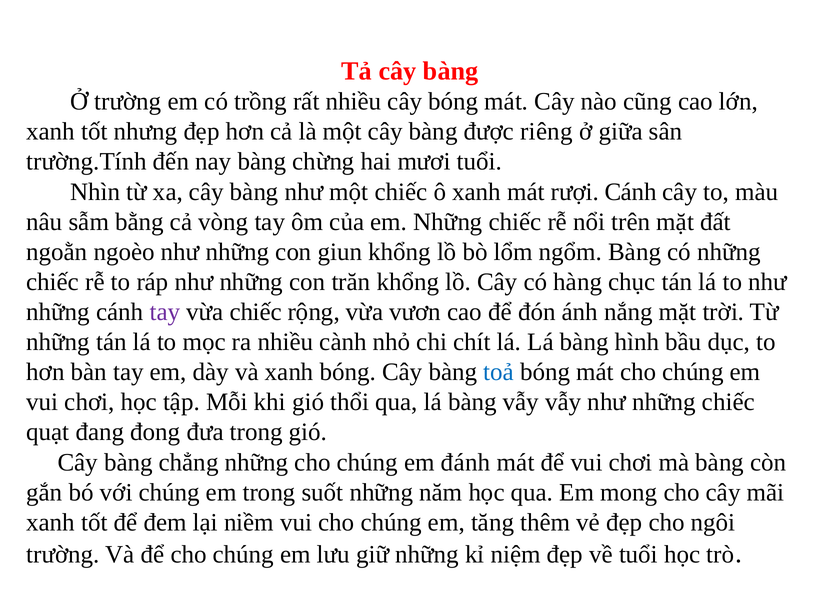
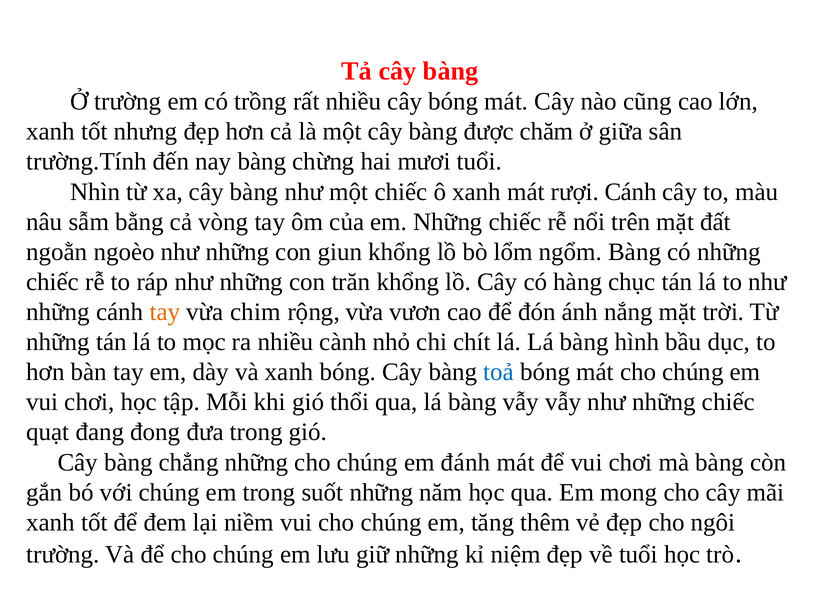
riêng: riêng -> chăm
tay at (165, 312) colour: purple -> orange
vừa chiếc: chiếc -> chim
